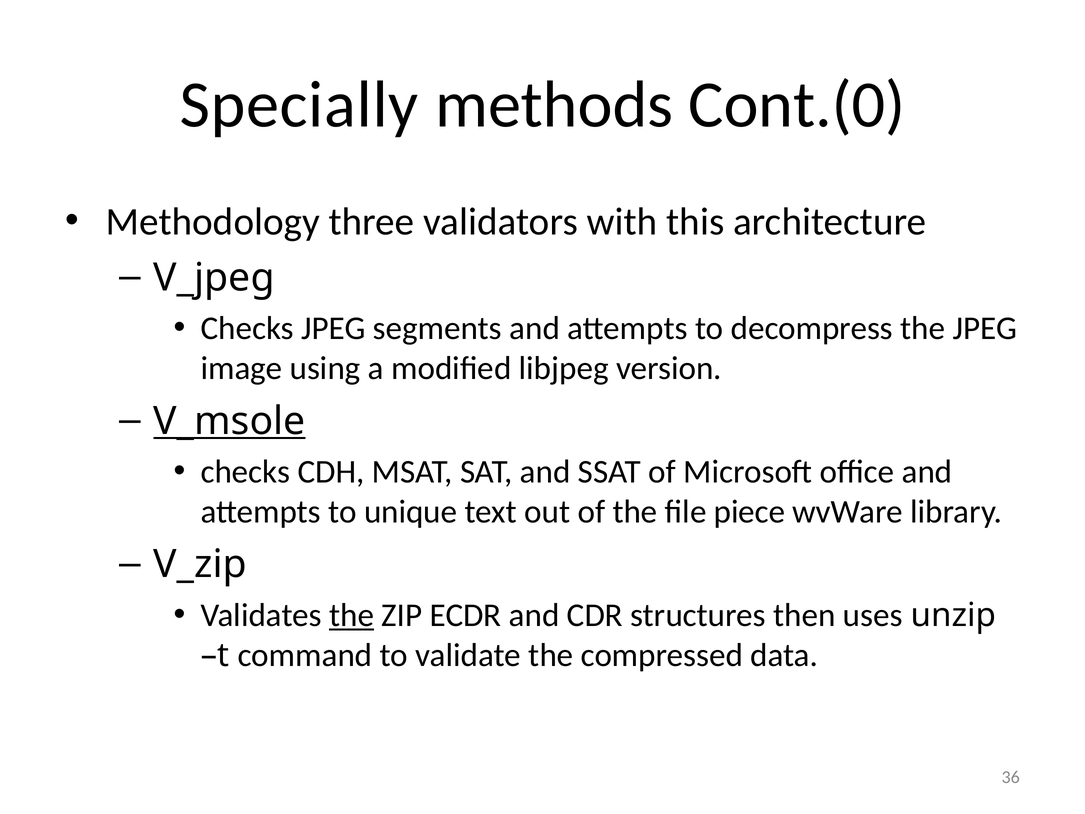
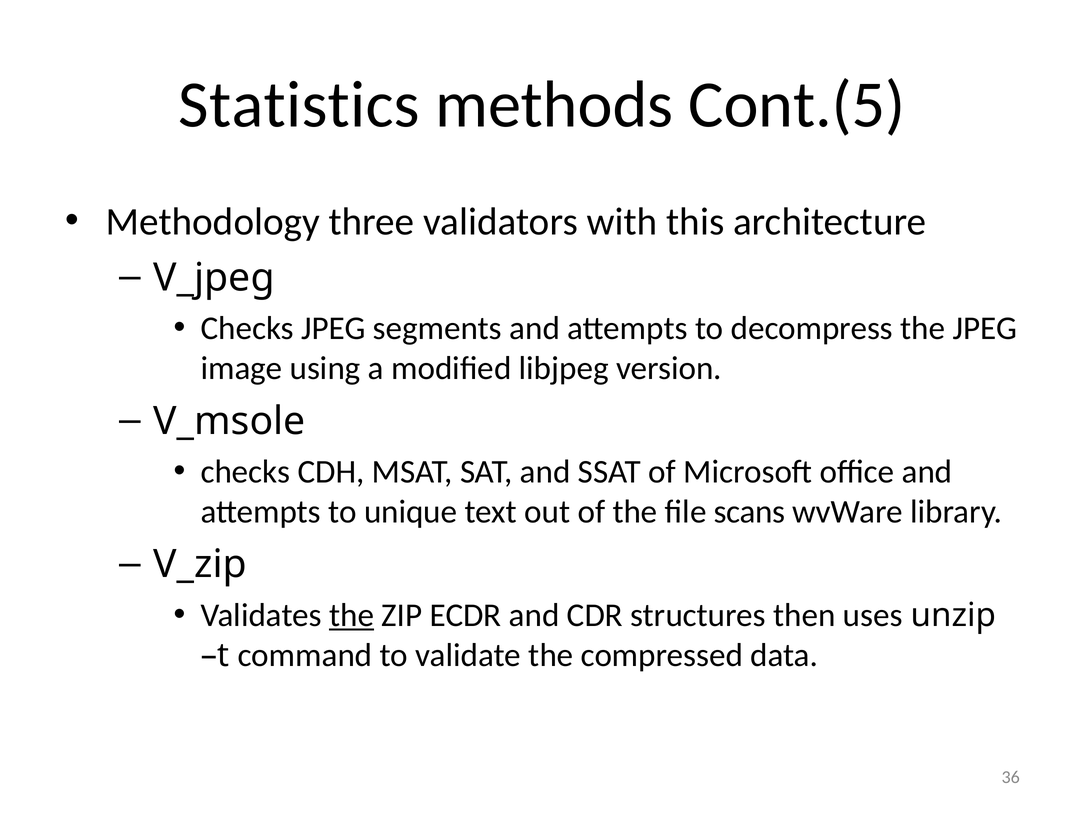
Specially: Specially -> Statistics
Cont.(0: Cont.(0 -> Cont.(5
V_msole underline: present -> none
piece: piece -> scans
